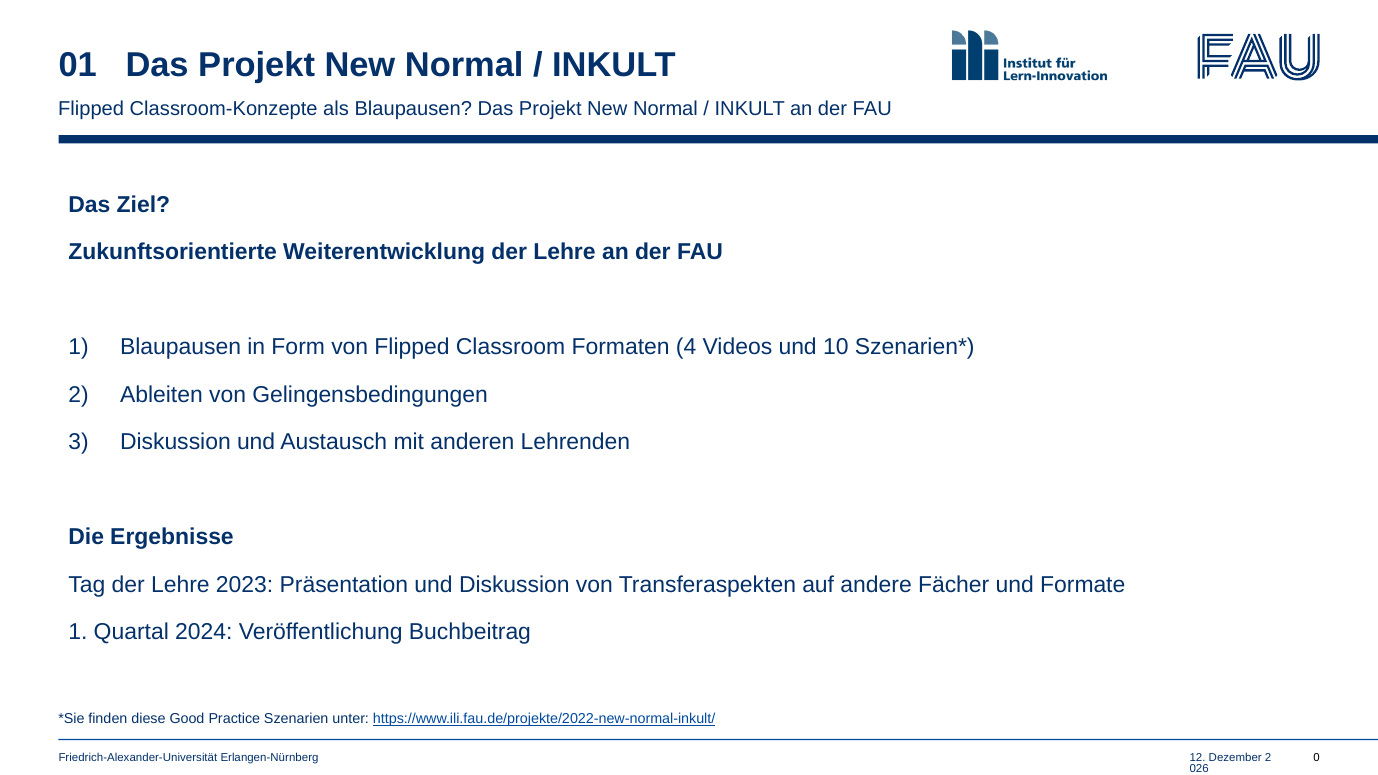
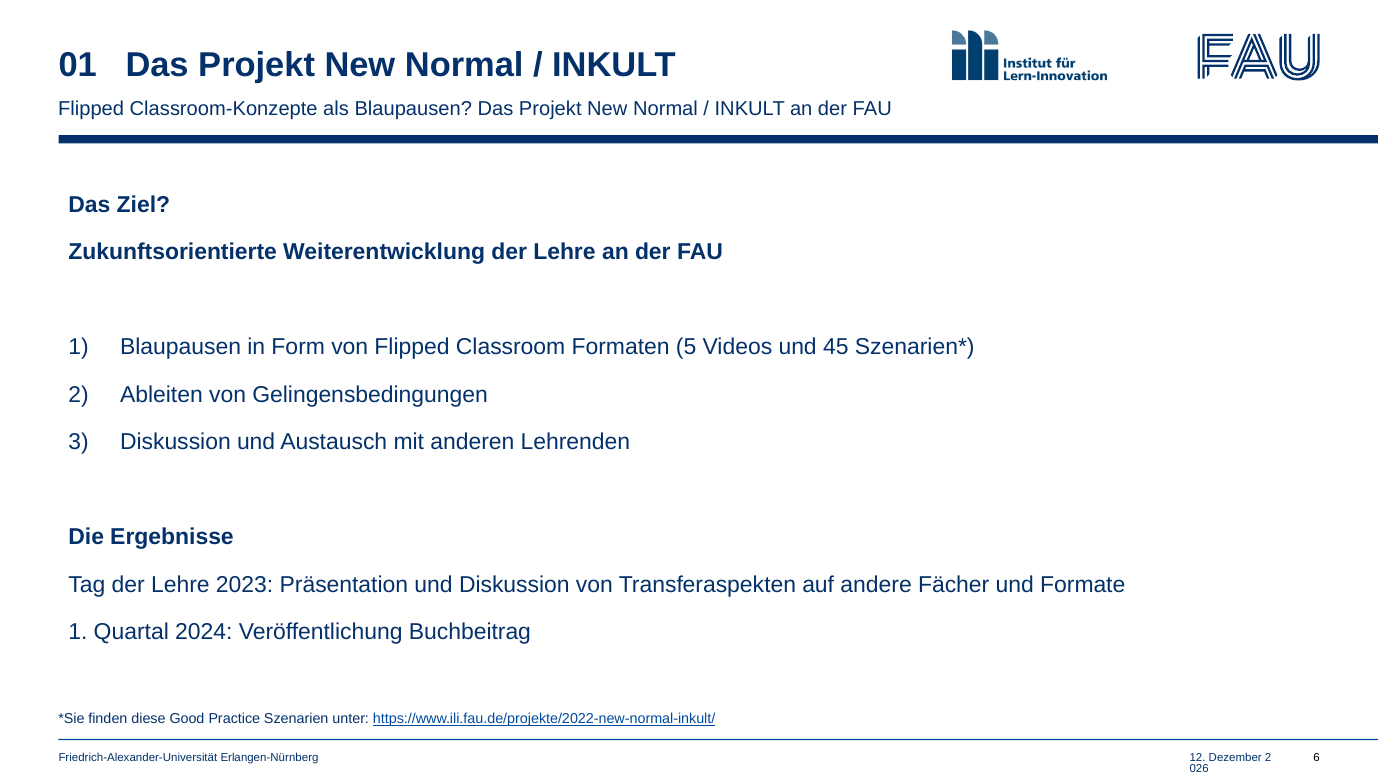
4: 4 -> 5
10: 10 -> 45
0: 0 -> 6
